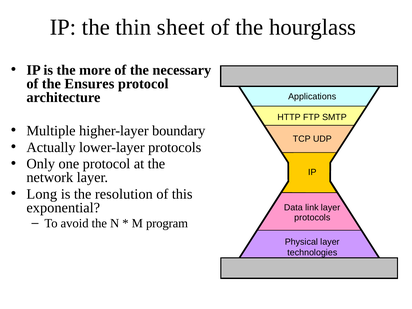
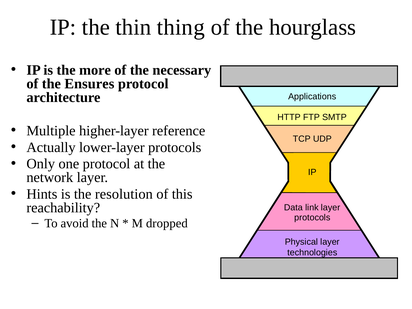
sheet: sheet -> thing
boundary: boundary -> reference
Long: Long -> Hints
exponential: exponential -> reachability
program: program -> dropped
